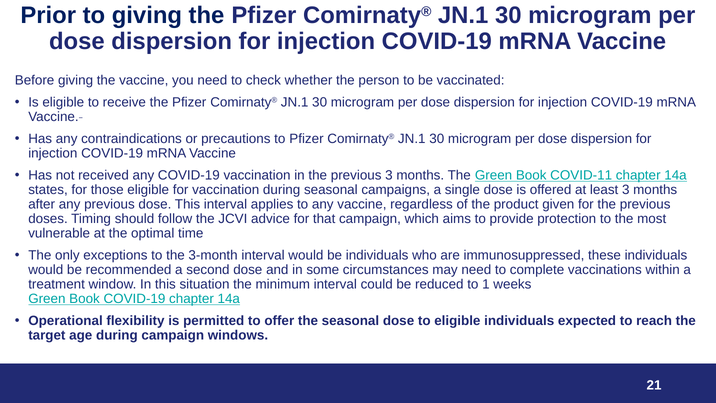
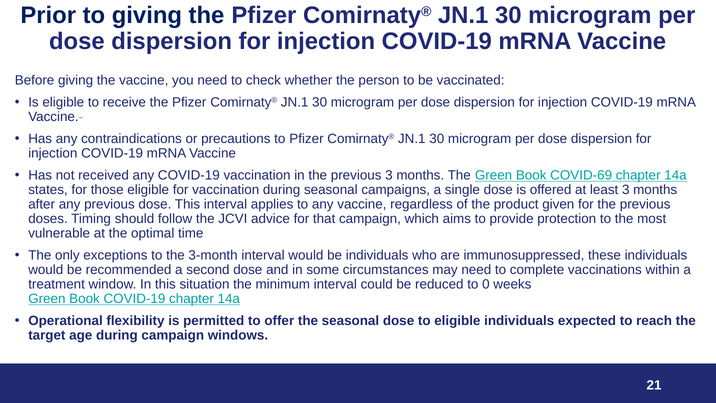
COVID-11: COVID-11 -> COVID-69
1: 1 -> 0
